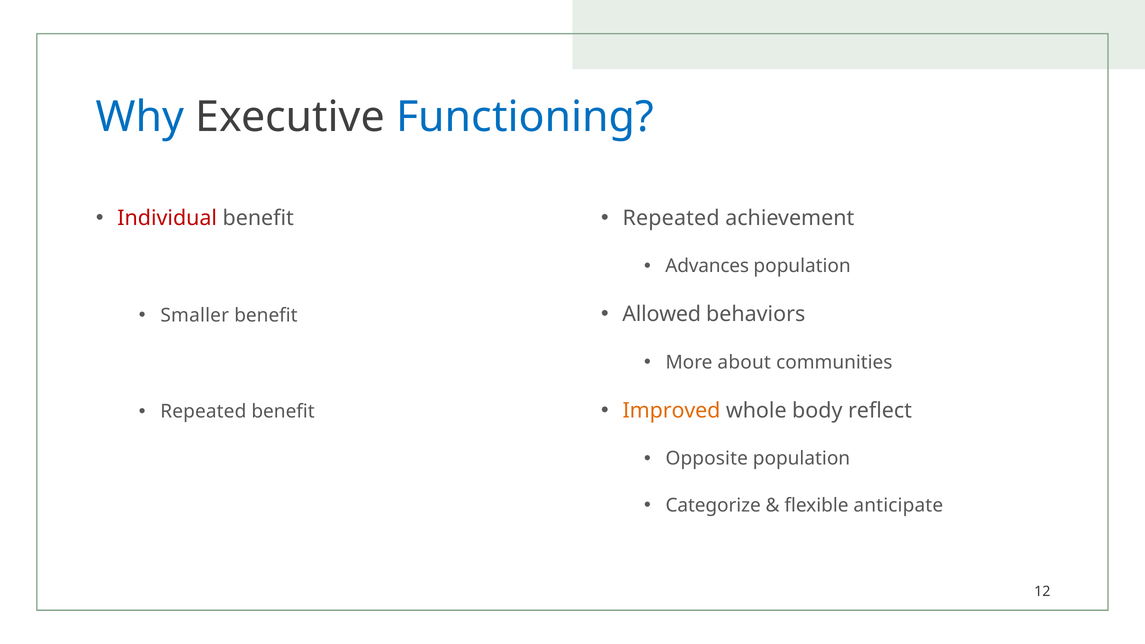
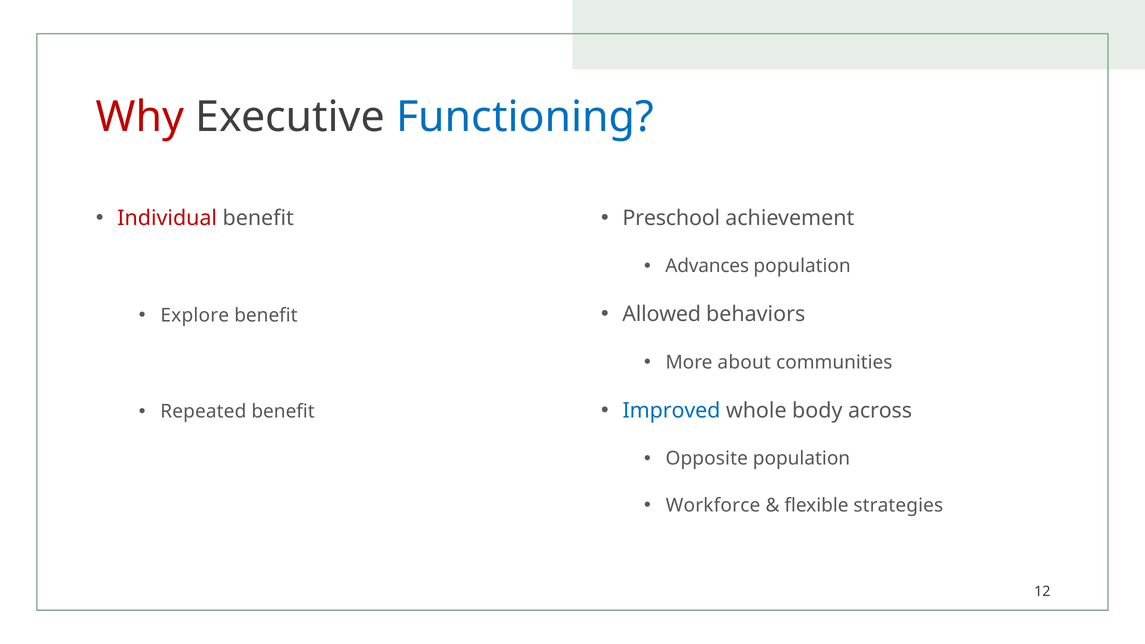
Why colour: blue -> red
Repeated at (671, 218): Repeated -> Preschool
Smaller: Smaller -> Explore
Improved colour: orange -> blue
reflect: reflect -> across
Categorize: Categorize -> Workforce
anticipate: anticipate -> strategies
